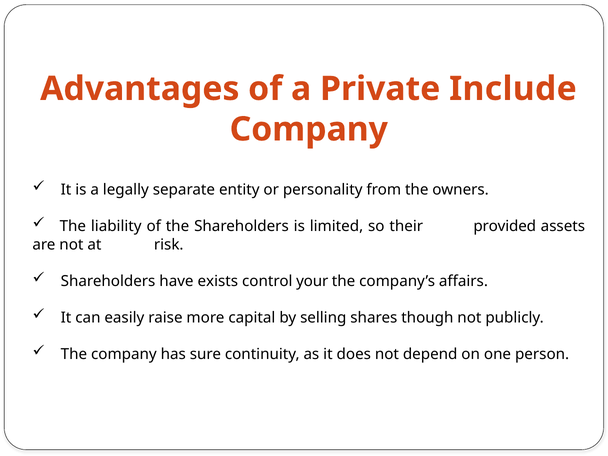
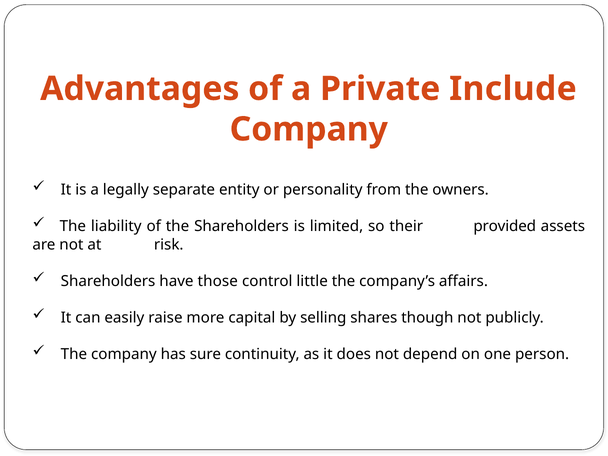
exists: exists -> those
your: your -> little
